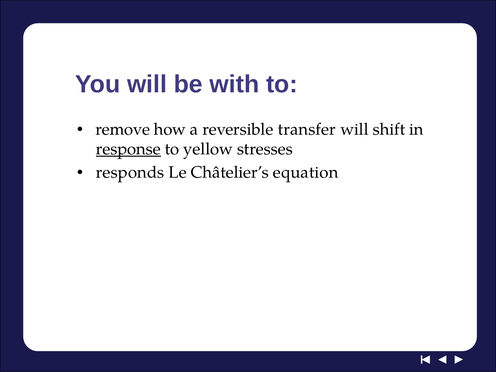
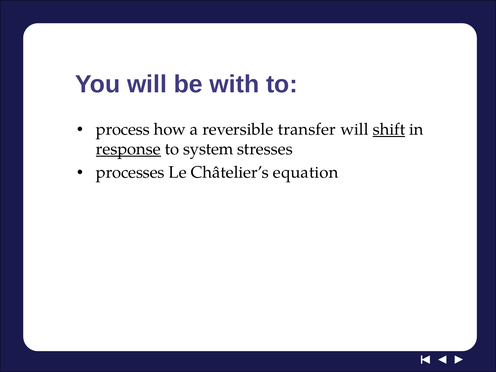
remove: remove -> process
shift underline: none -> present
yellow: yellow -> system
responds: responds -> processes
